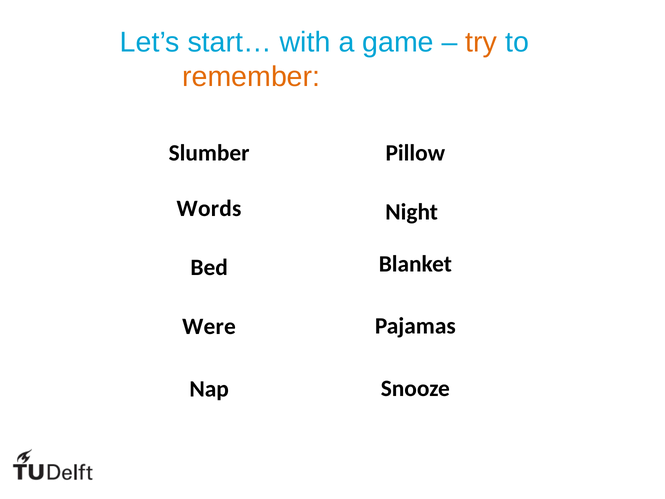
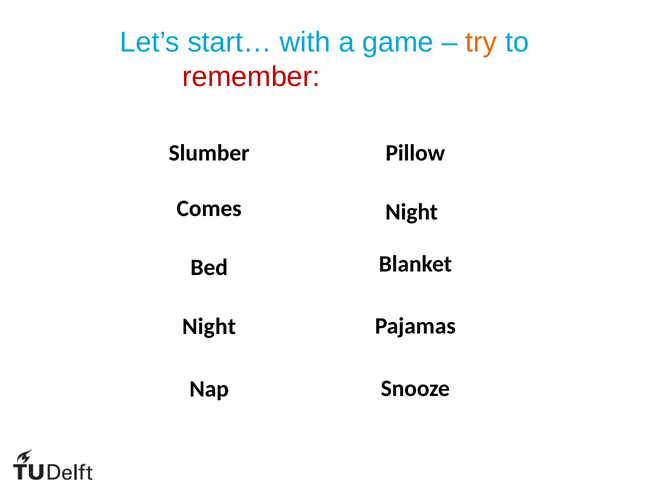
remember colour: orange -> red
Words: Words -> Comes
Were at (209, 326): Were -> Night
